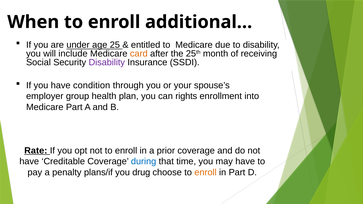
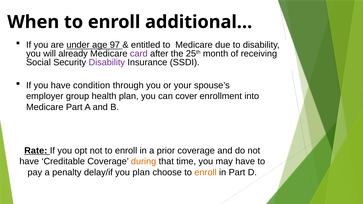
25: 25 -> 97
include: include -> already
card colour: orange -> purple
rights: rights -> cover
during colour: blue -> orange
plans/if: plans/if -> delay/if
you drug: drug -> plan
